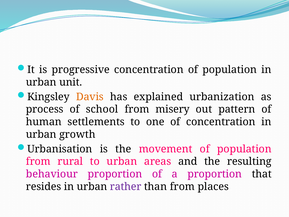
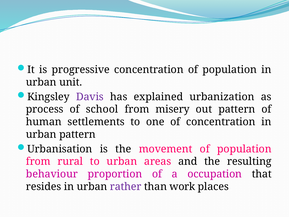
Davis colour: orange -> purple
urban growth: growth -> pattern
a proportion: proportion -> occupation
than from: from -> work
